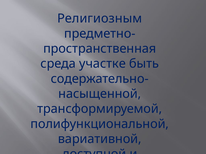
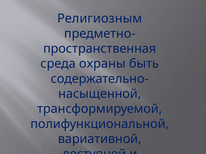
участке: участке -> охраны
